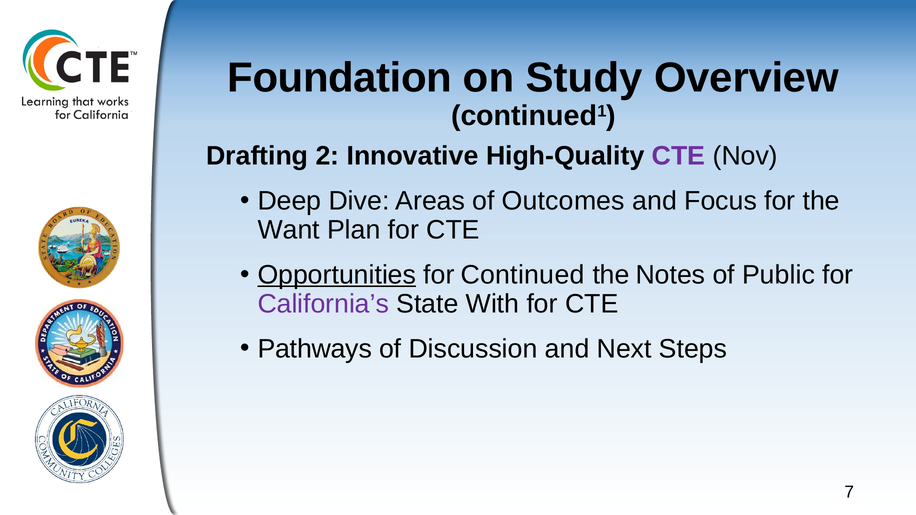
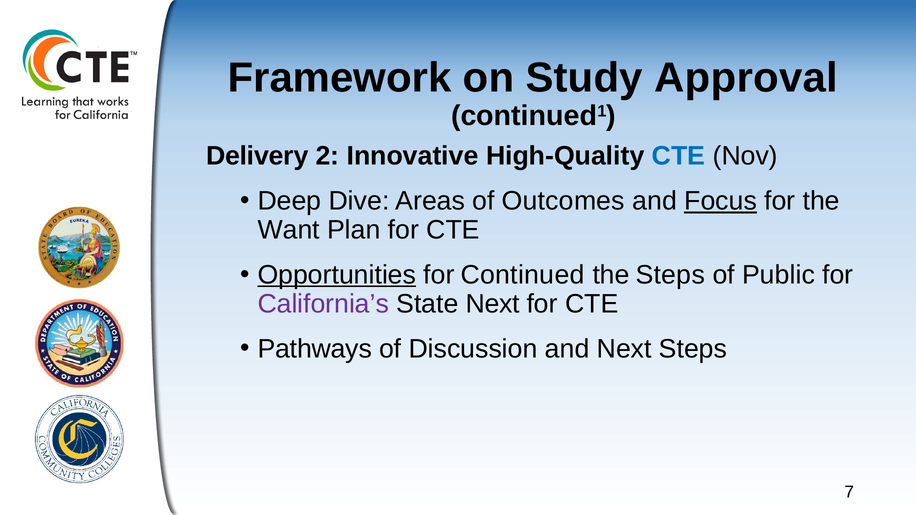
Foundation: Foundation -> Framework
Overview: Overview -> Approval
Drafting: Drafting -> Delivery
CTE at (678, 156) colour: purple -> blue
Focus underline: none -> present
the Notes: Notes -> Steps
State With: With -> Next
